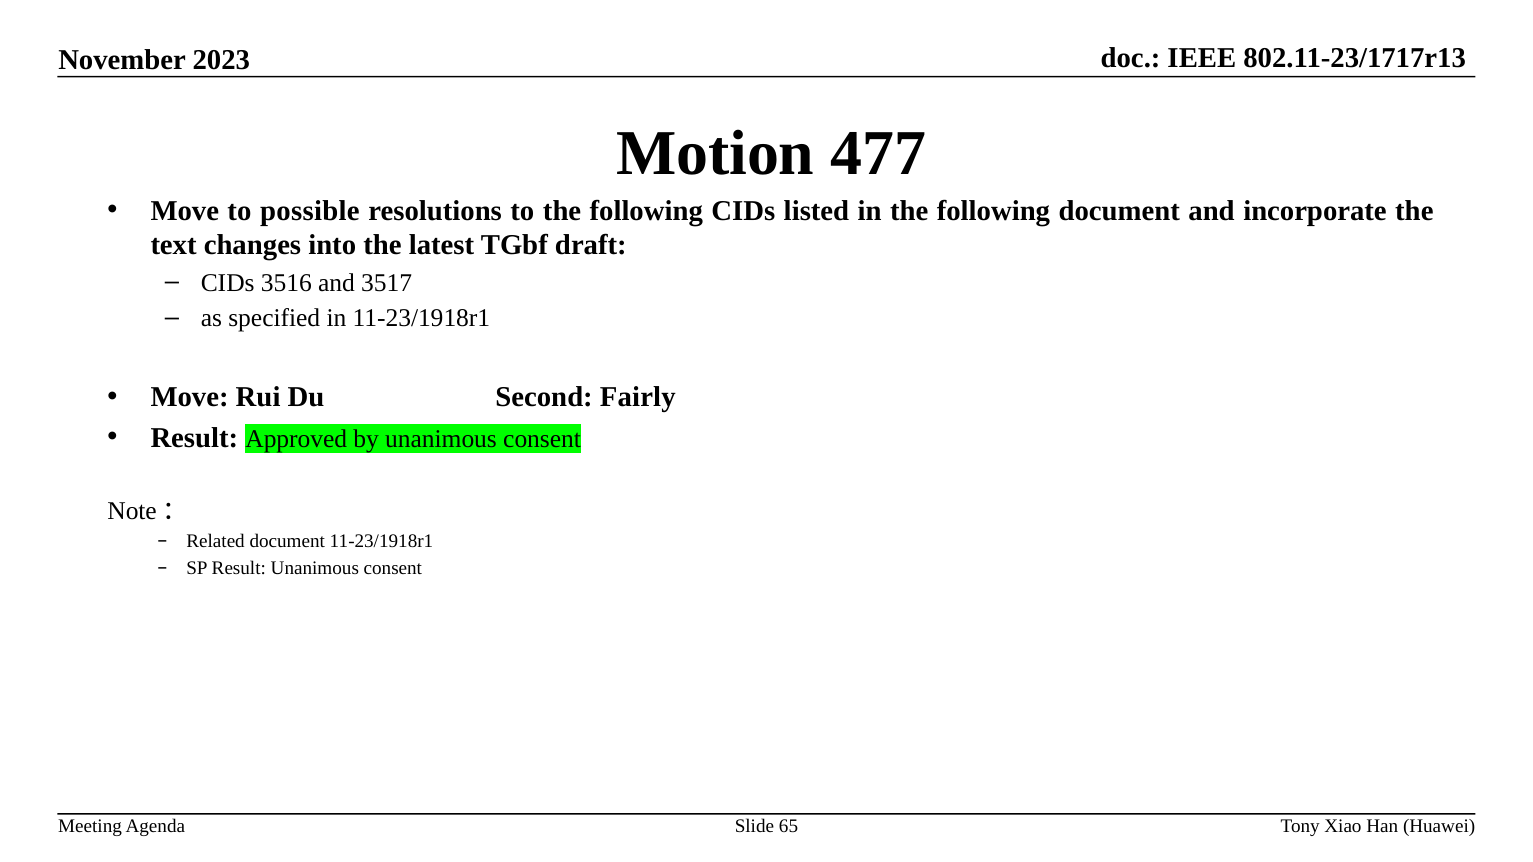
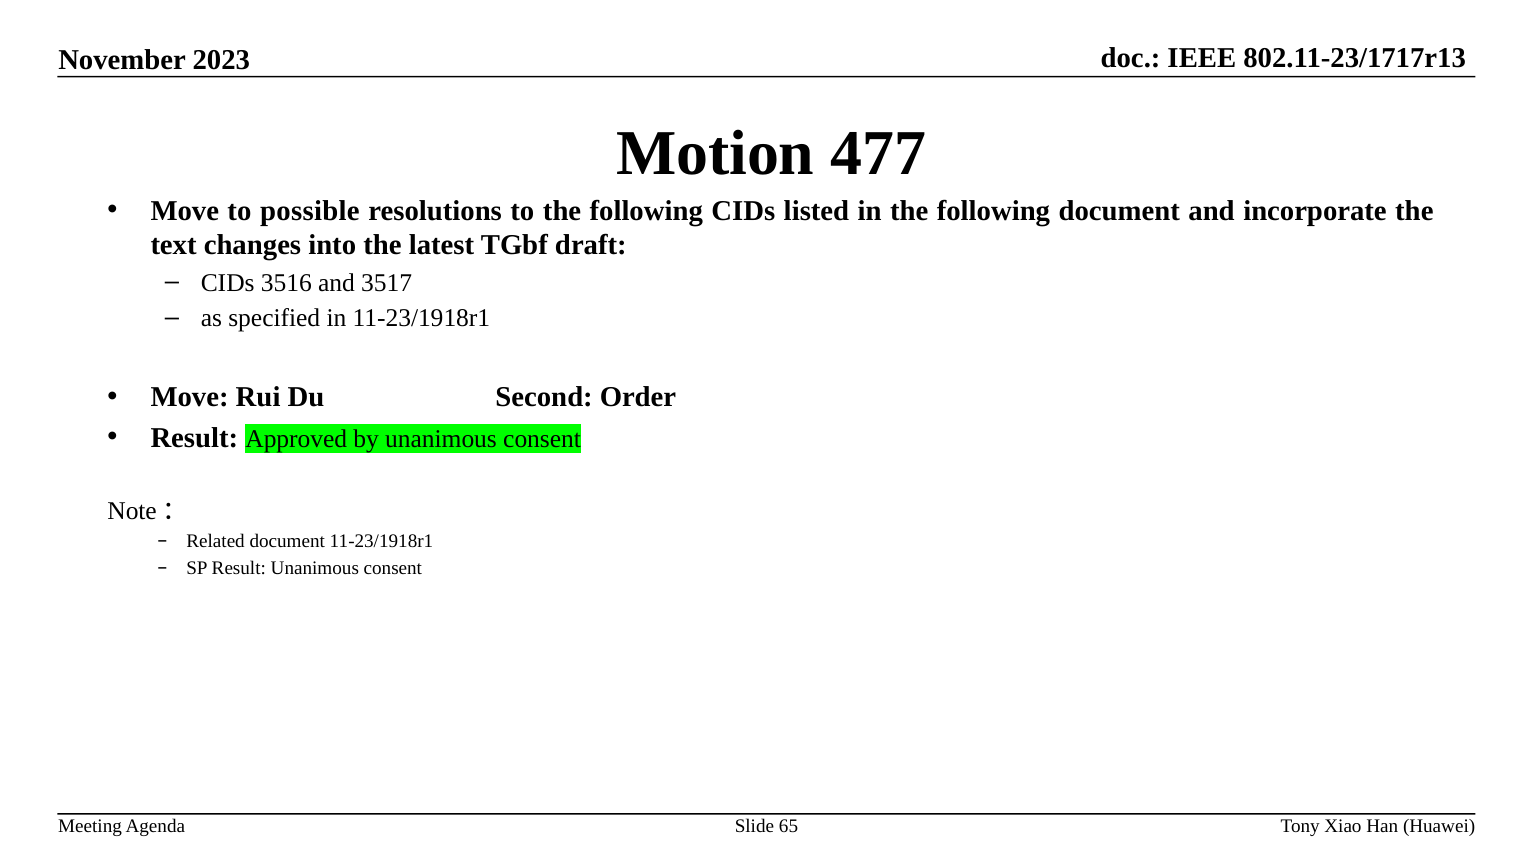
Fairly: Fairly -> Order
